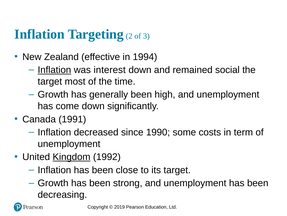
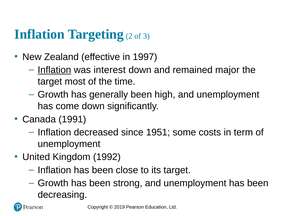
1994: 1994 -> 1997
social: social -> major
1990: 1990 -> 1951
Kingdom underline: present -> none
